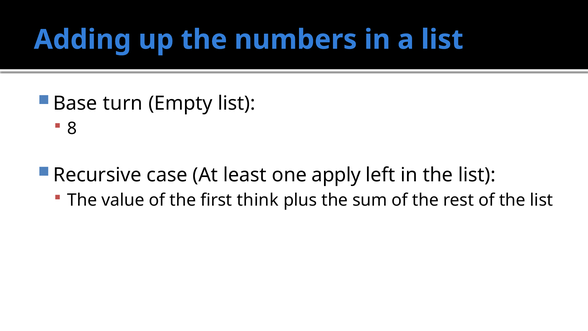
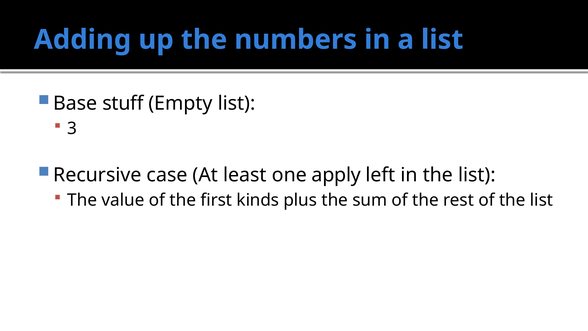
turn: turn -> stuff
8: 8 -> 3
think: think -> kinds
